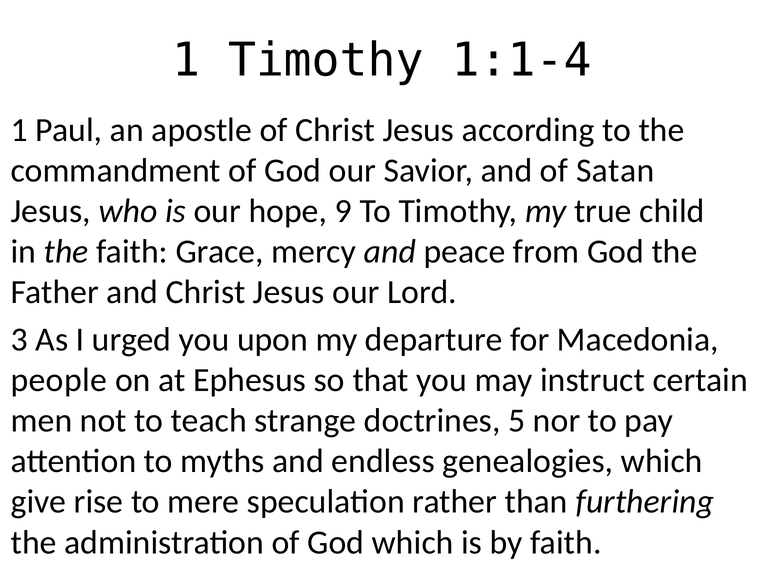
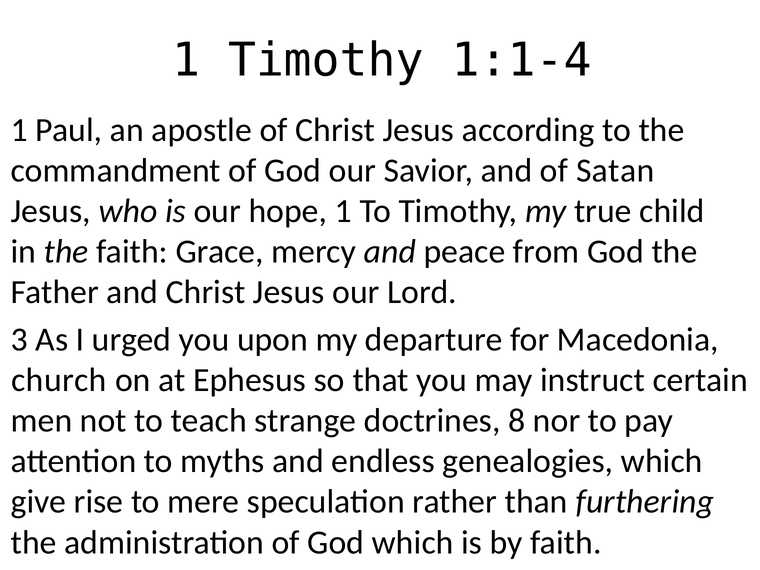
hope 9: 9 -> 1
people: people -> church
5: 5 -> 8
